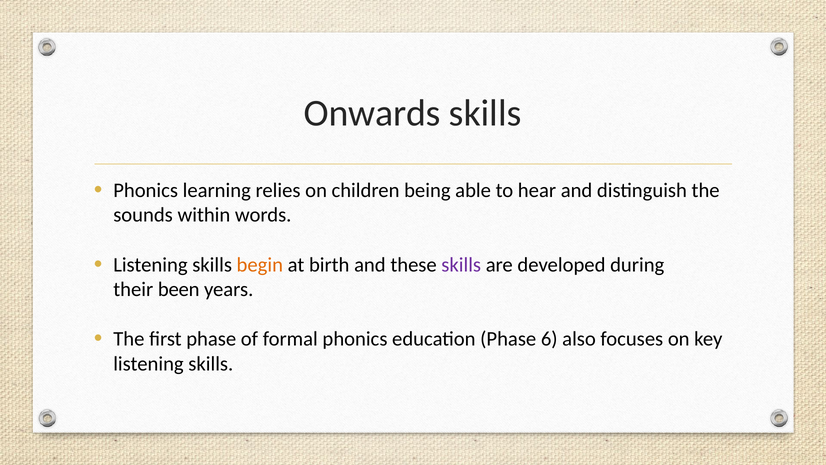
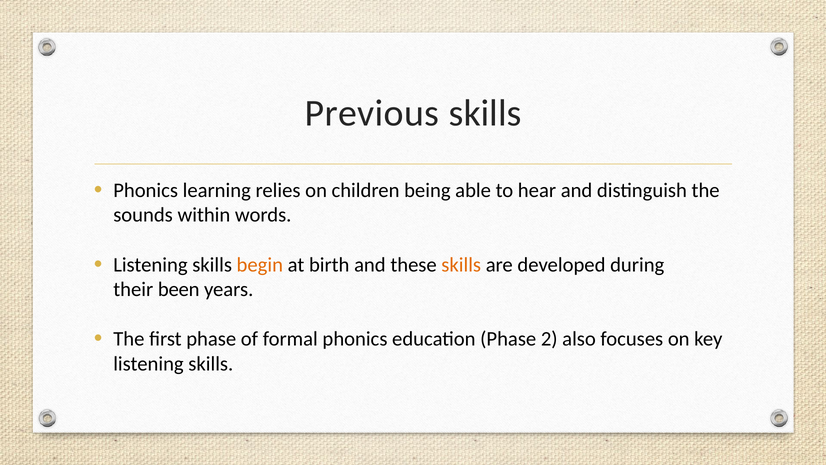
Onwards: Onwards -> Previous
skills at (461, 265) colour: purple -> orange
6: 6 -> 2
